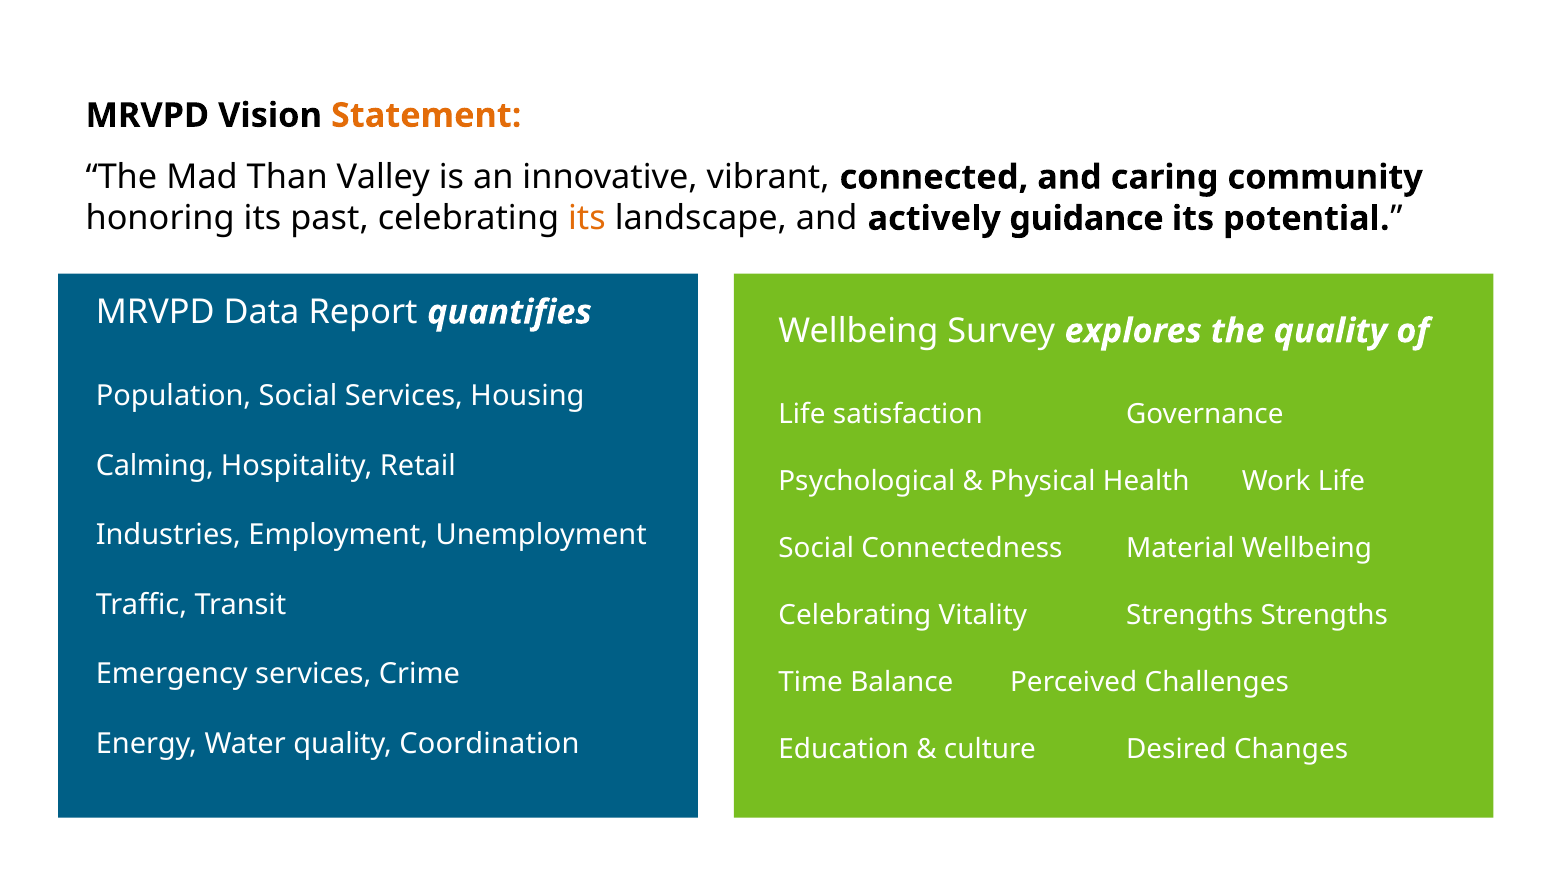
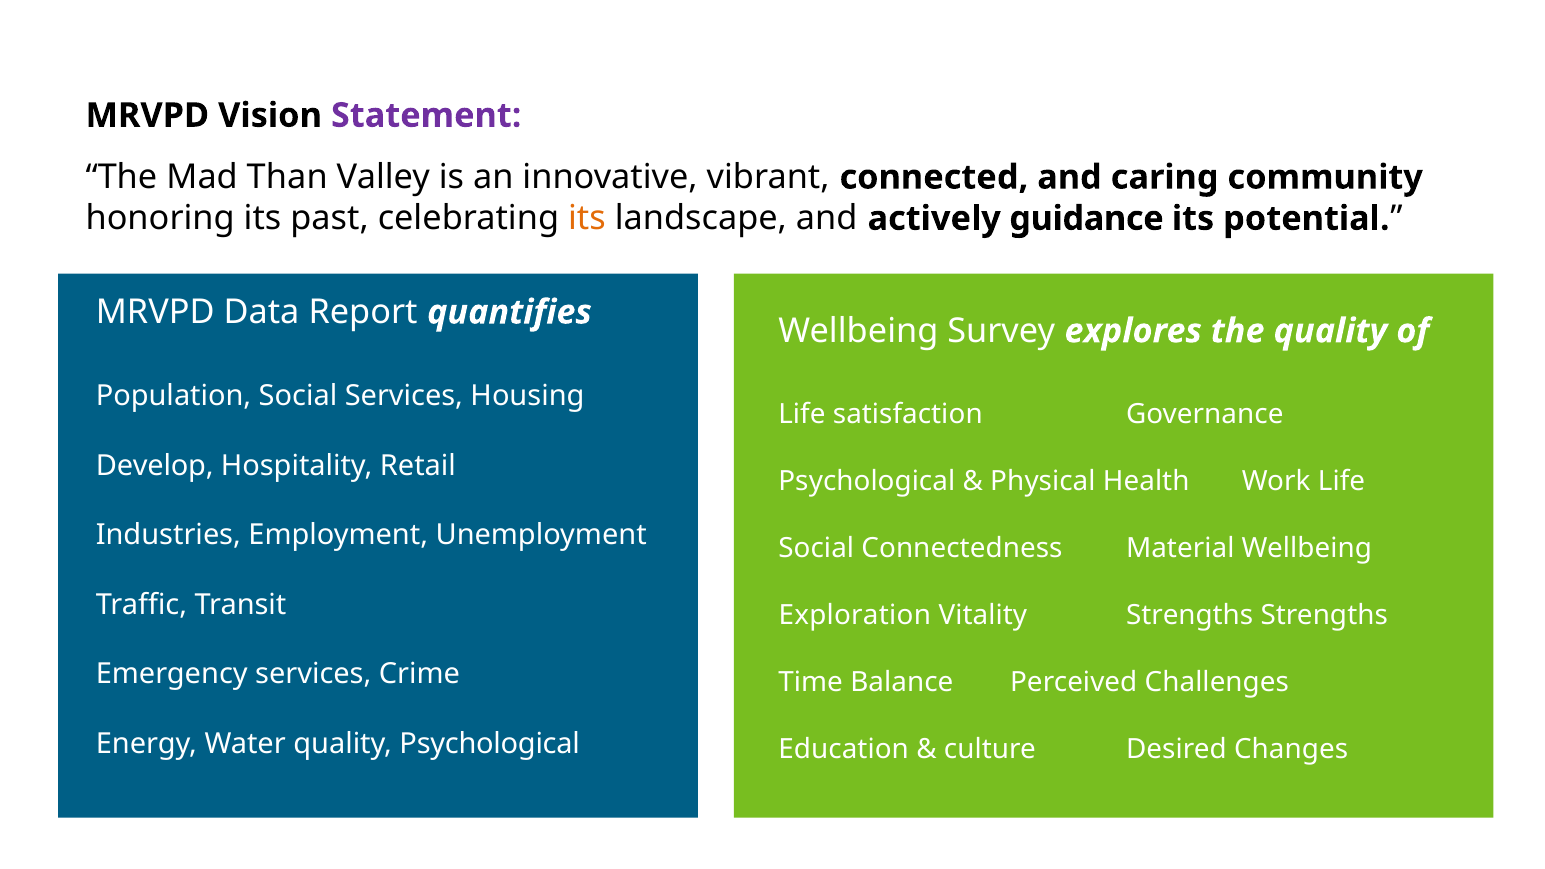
Statement colour: orange -> purple
Calming: Calming -> Develop
Celebrating at (855, 615): Celebrating -> Exploration
quality Coordination: Coordination -> Psychological
